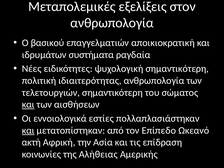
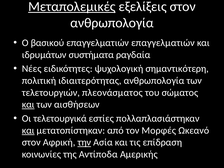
Μεταπολεμικές underline: none -> present
επαγγελματιών αποικιοκρατική: αποικιοκρατική -> επαγγελματιών
τελετουργιών σημαντικότερη: σημαντικότερη -> πλεονάσματος
εννοιολογικά: εννοιολογικά -> τελετουργικά
Επίπεδο: Επίπεδο -> Μορφές
ακτή at (31, 142): ακτή -> στον
την underline: none -> present
Αλήθειας: Αλήθειας -> Αντίποδα
